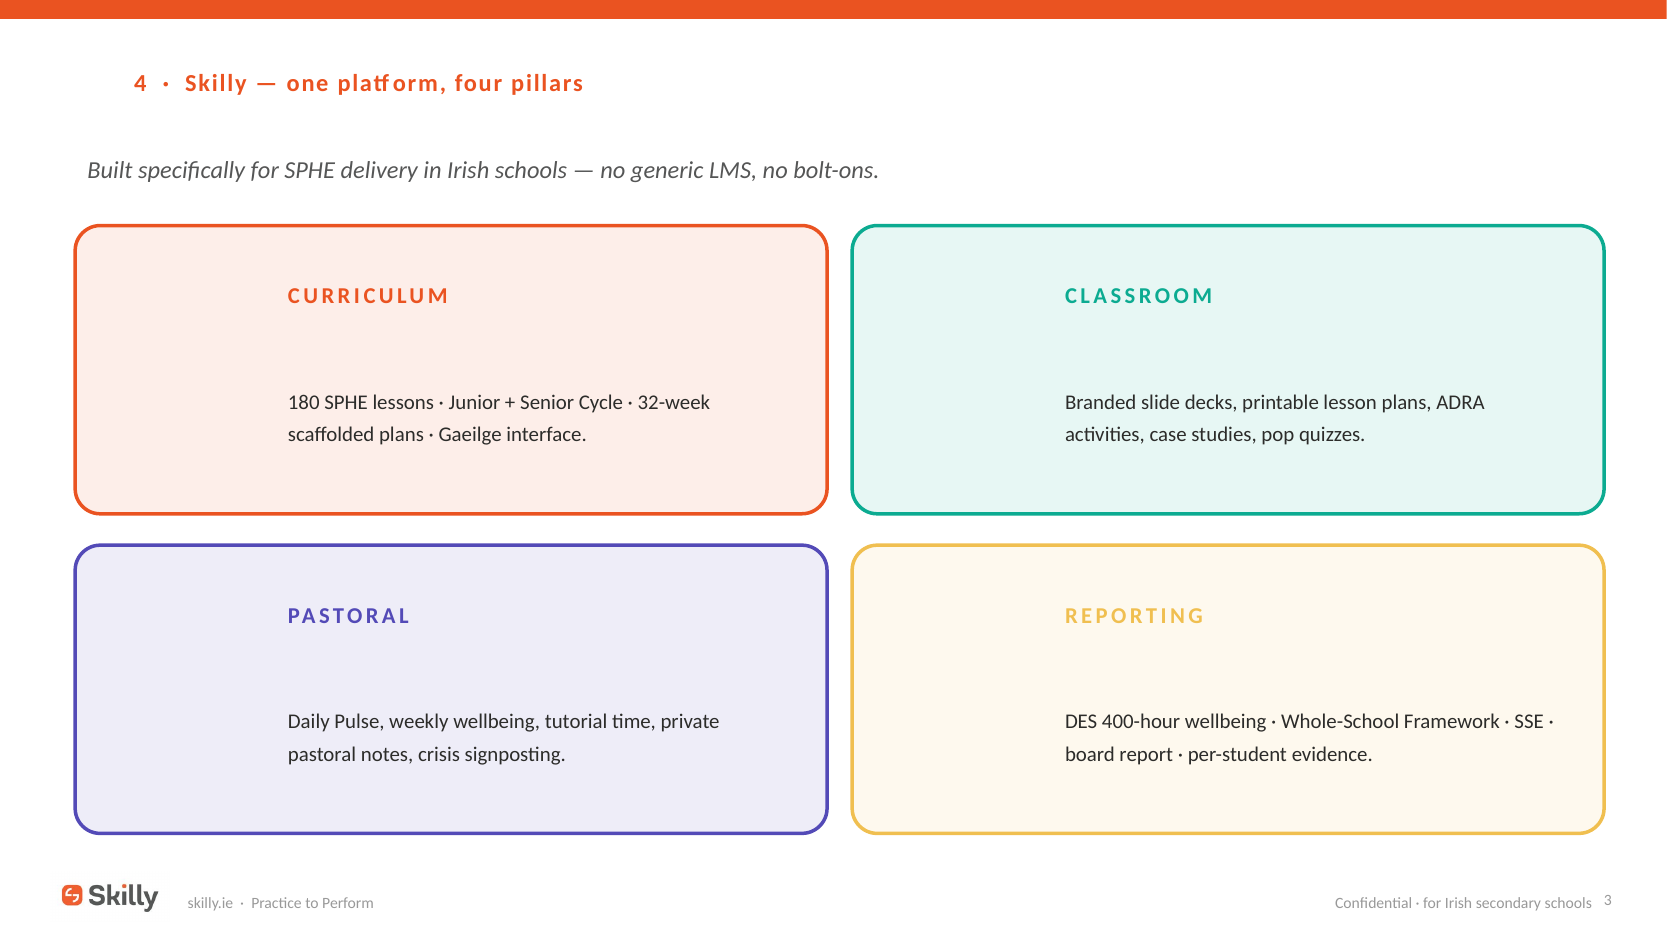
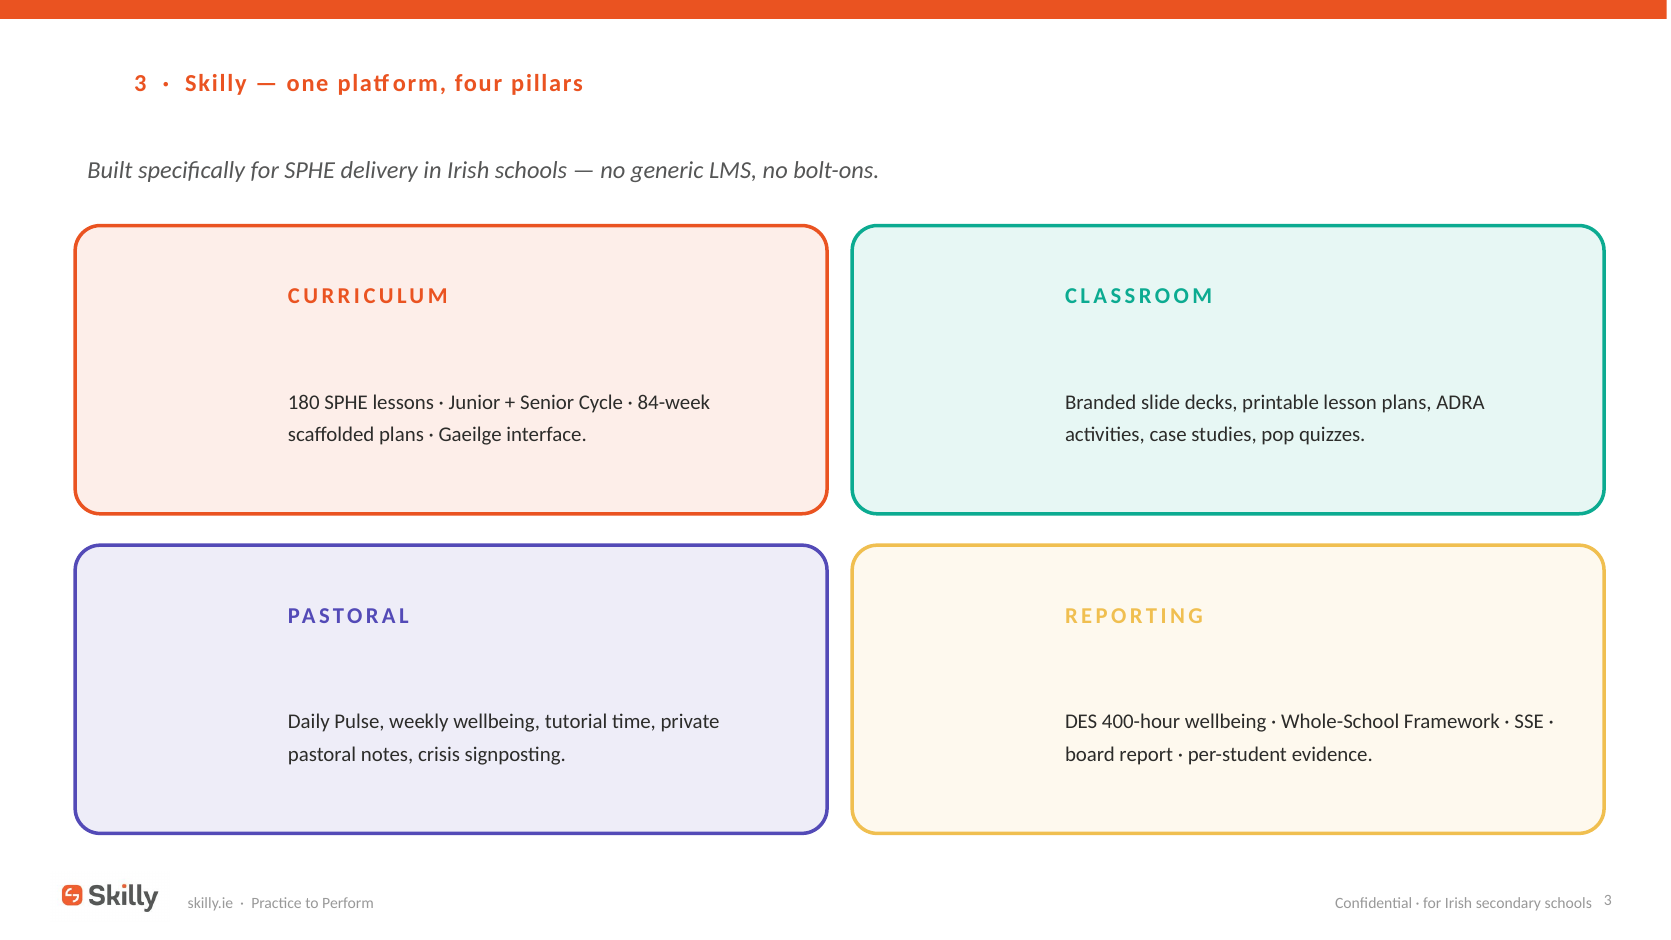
4 at (140, 83): 4 -> 3
32-week: 32-week -> 84-week
